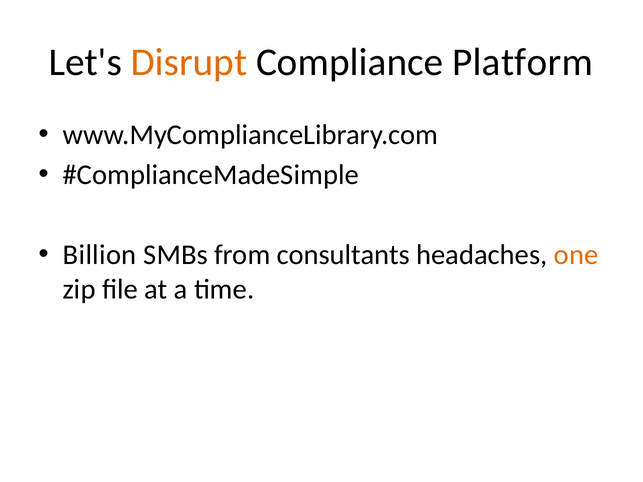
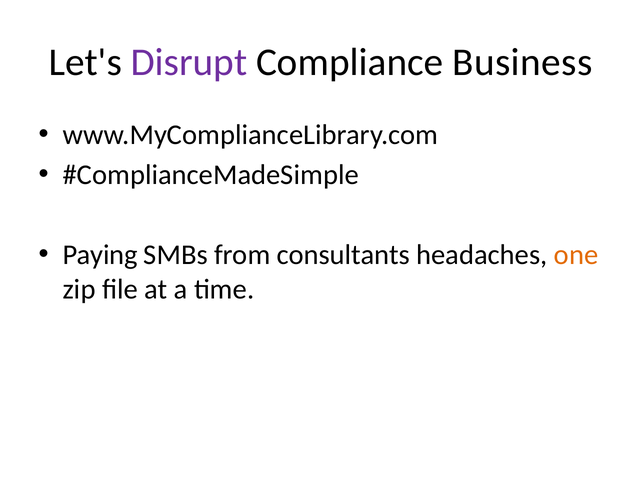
Disrupt colour: orange -> purple
Platform: Platform -> Business
Billion: Billion -> Paying
